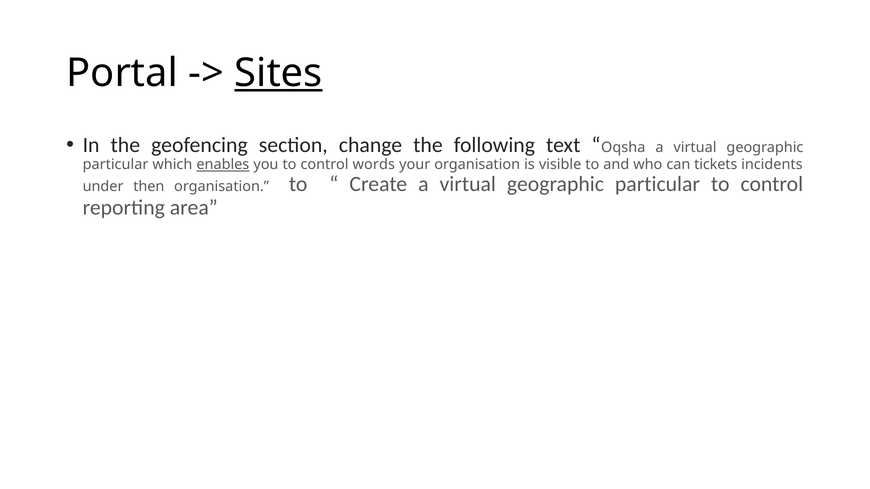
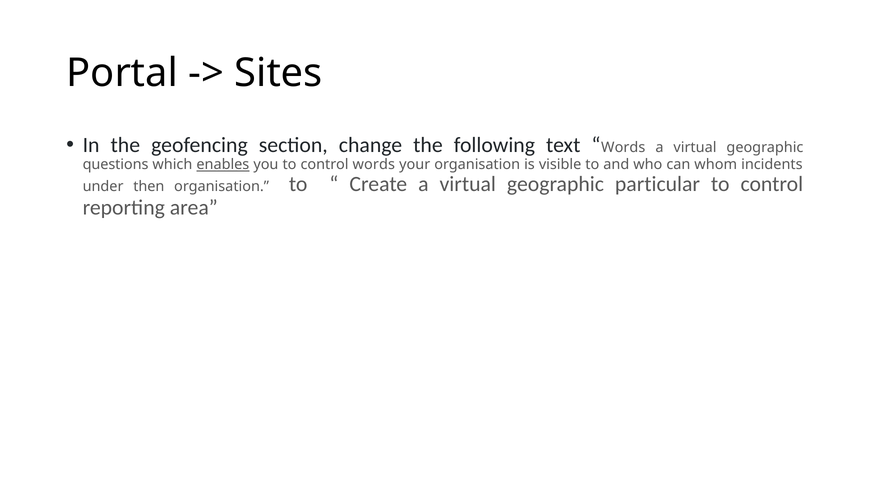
Sites underline: present -> none
Oqsha at (623, 148): Oqsha -> Words
particular at (116, 165): particular -> questions
tickets: tickets -> whom
